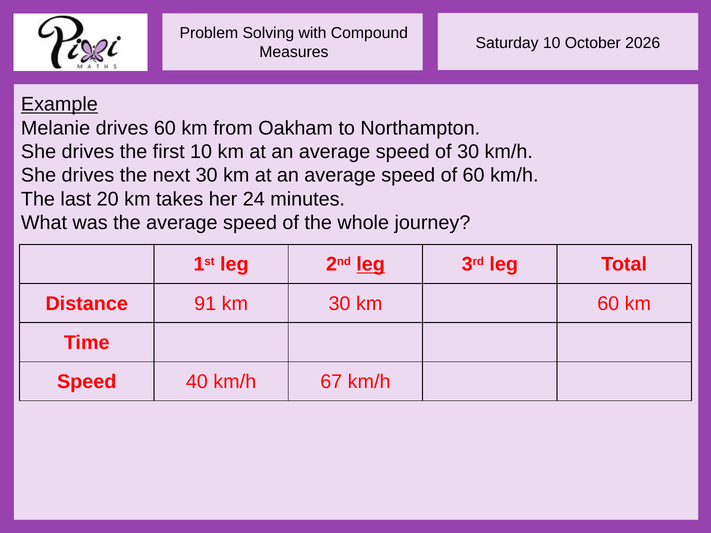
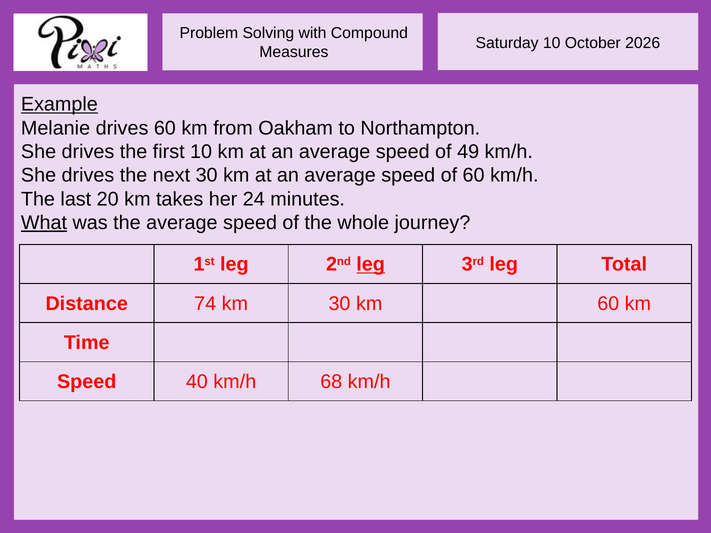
of 30: 30 -> 49
What underline: none -> present
91: 91 -> 74
67: 67 -> 68
